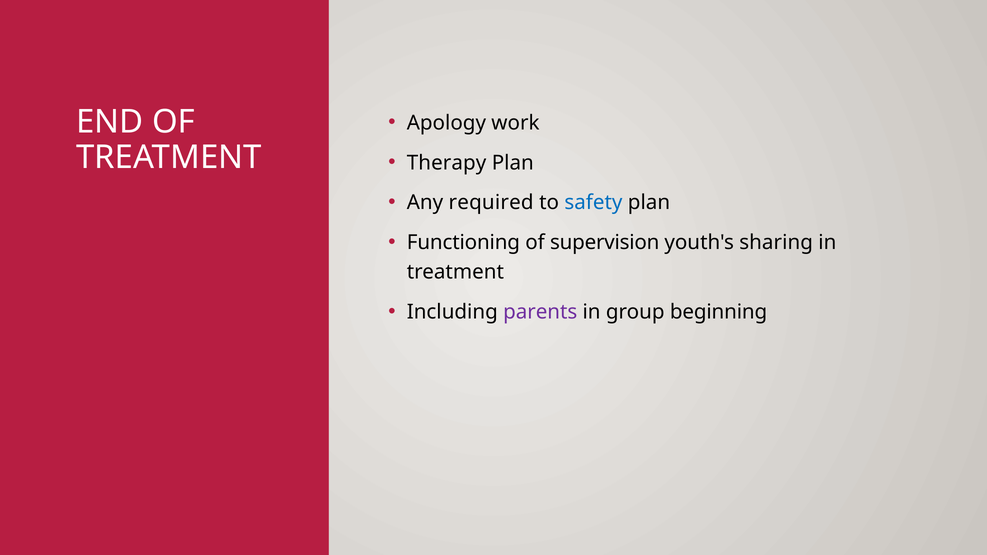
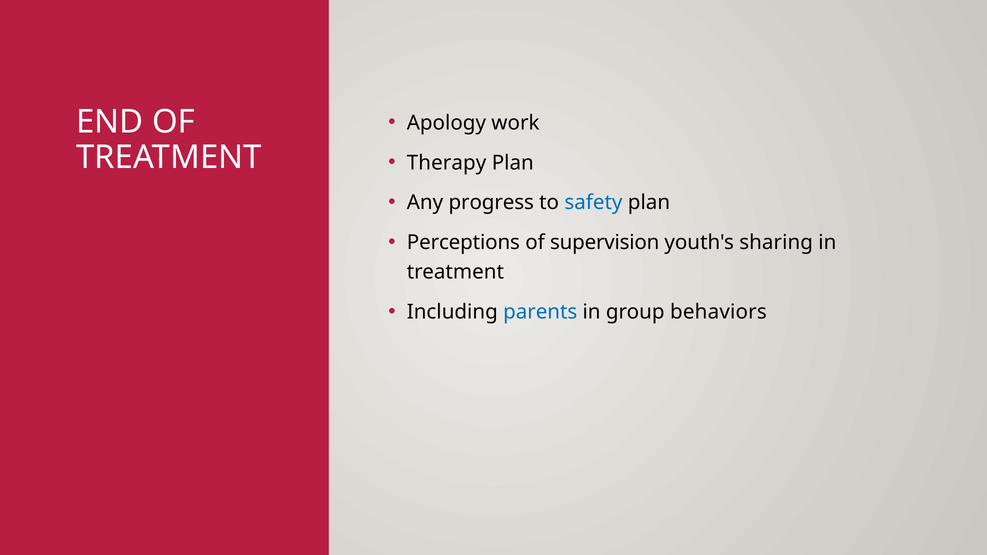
required: required -> progress
Functioning: Functioning -> Perceptions
parents colour: purple -> blue
beginning: beginning -> behaviors
